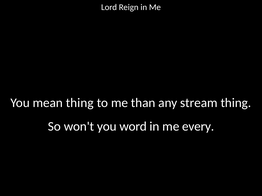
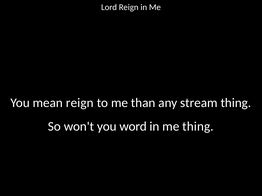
mean thing: thing -> reign
me every: every -> thing
